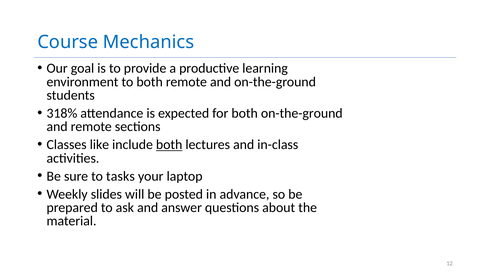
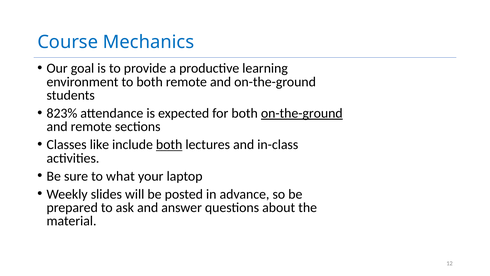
318%: 318% -> 823%
on-the-ground at (302, 113) underline: none -> present
tasks: tasks -> what
